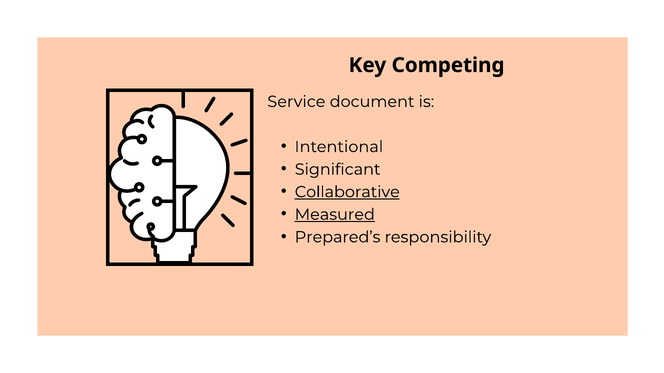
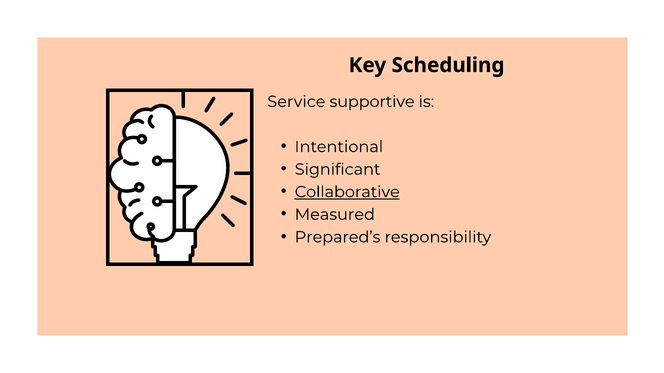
Competing: Competing -> Scheduling
document: document -> supportive
Measured underline: present -> none
